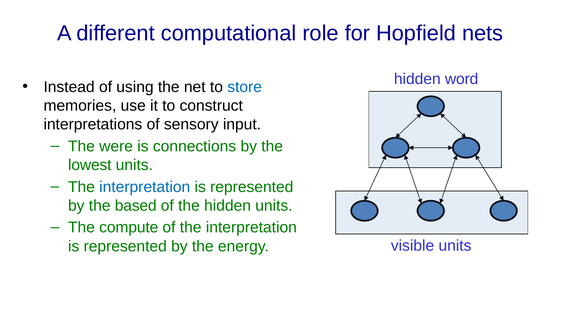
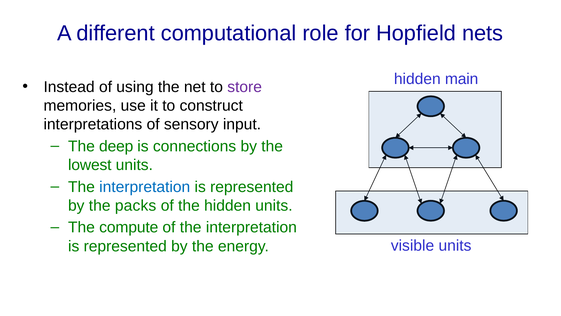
word: word -> main
store colour: blue -> purple
were: were -> deep
based: based -> packs
